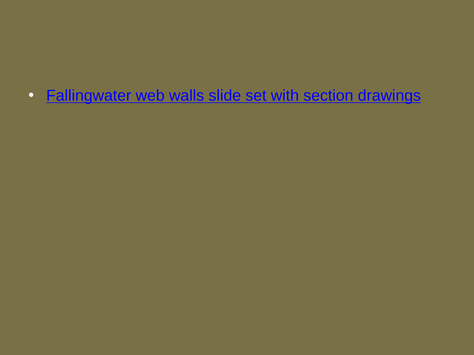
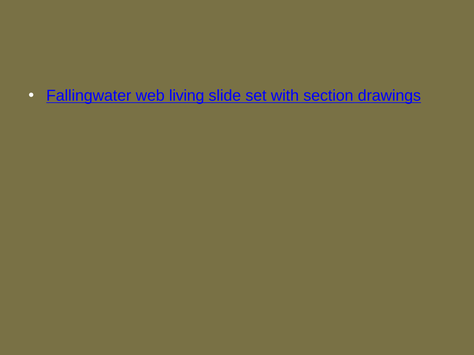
walls: walls -> living
